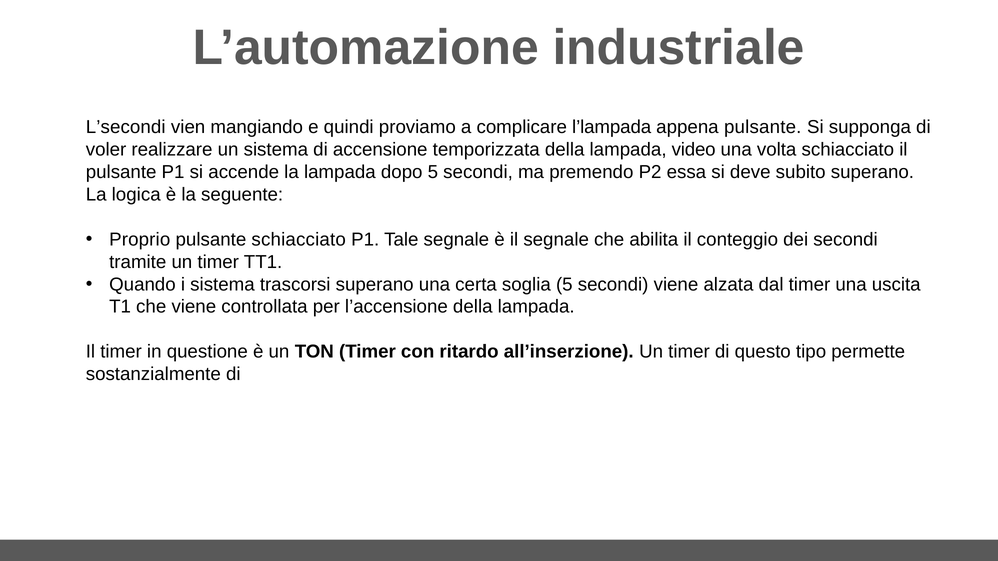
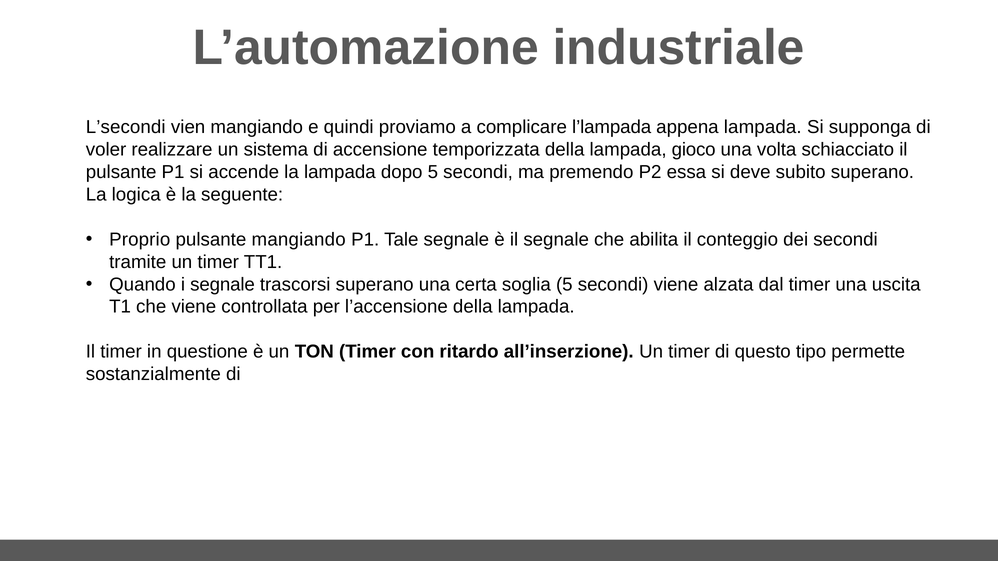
appena pulsante: pulsante -> lampada
video: video -> gioco
pulsante schiacciato: schiacciato -> mangiando
i sistema: sistema -> segnale
